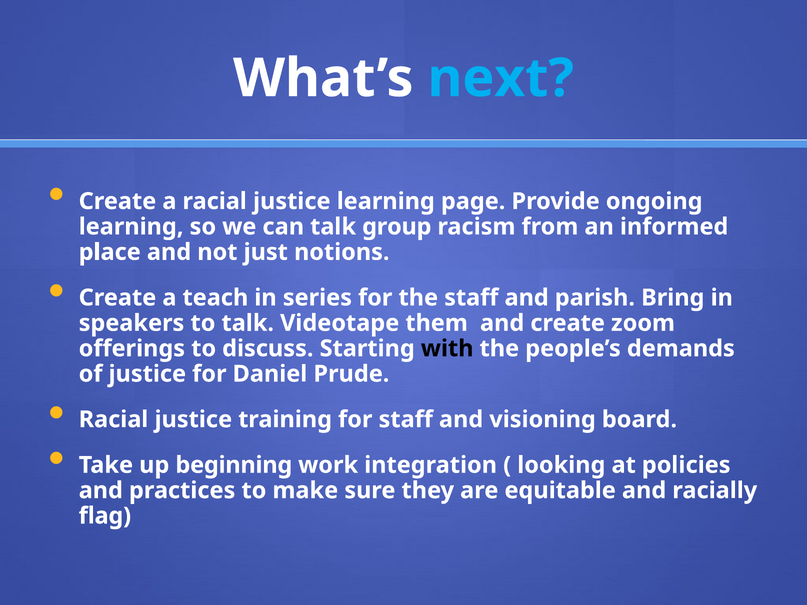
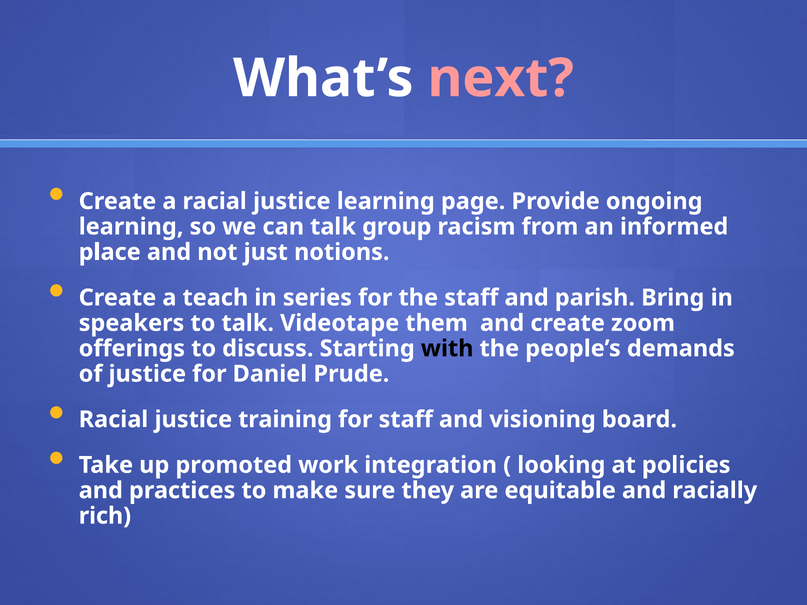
next colour: light blue -> pink
beginning: beginning -> promoted
flag: flag -> rich
